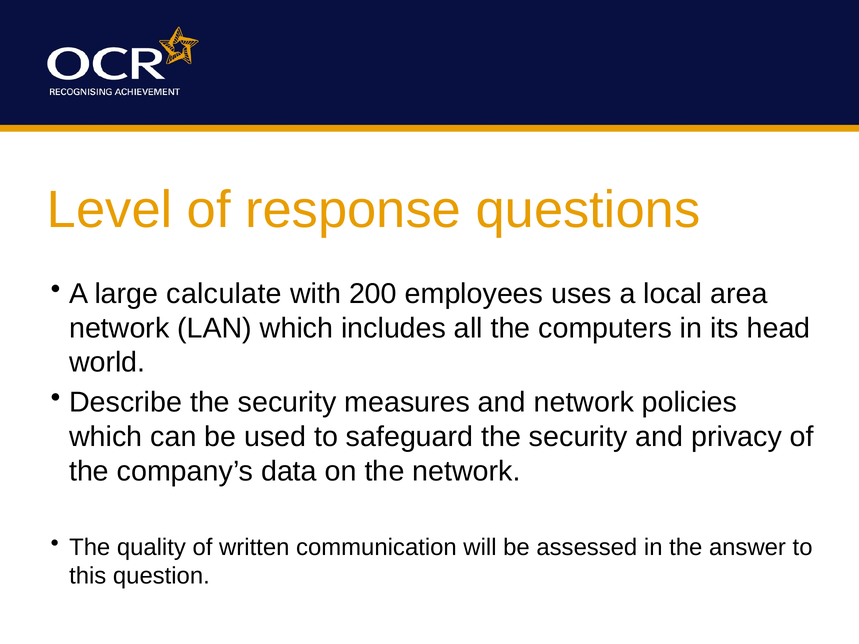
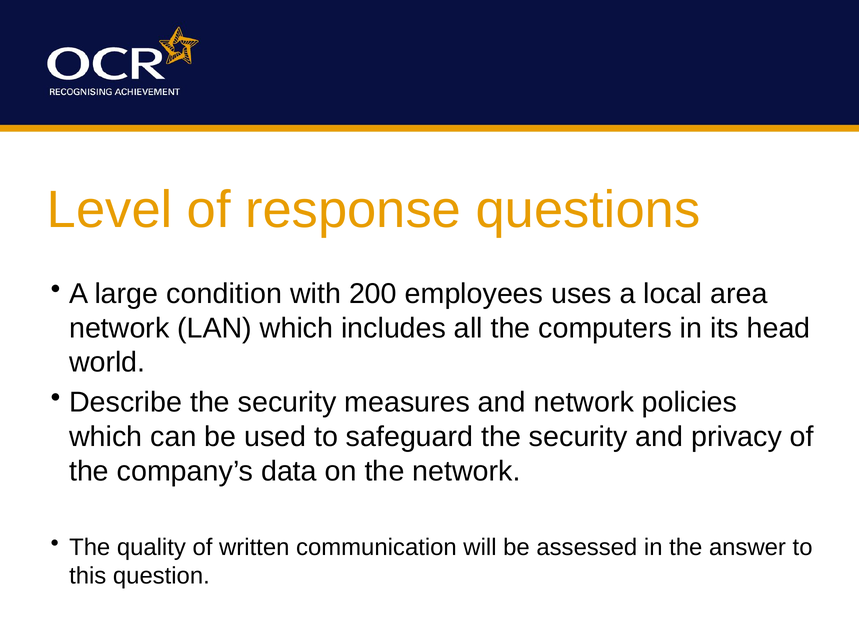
calculate: calculate -> condition
